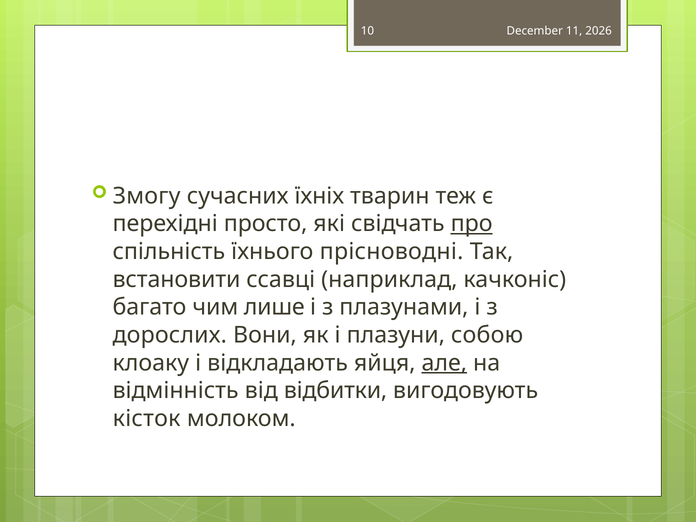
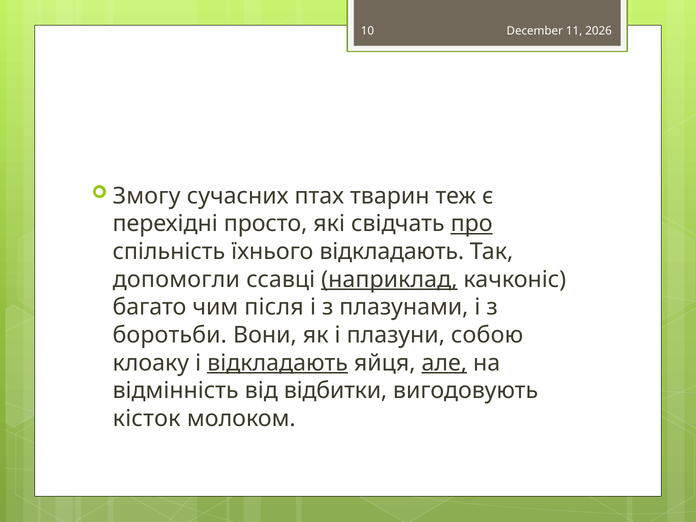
їхніх: їхніх -> птах
їхнього прісноводні: прісноводні -> відкладають
встановити: встановити -> допомогли
наприклад underline: none -> present
лише: лише -> після
дорослих: дорослих -> боротьби
відкладають at (278, 363) underline: none -> present
